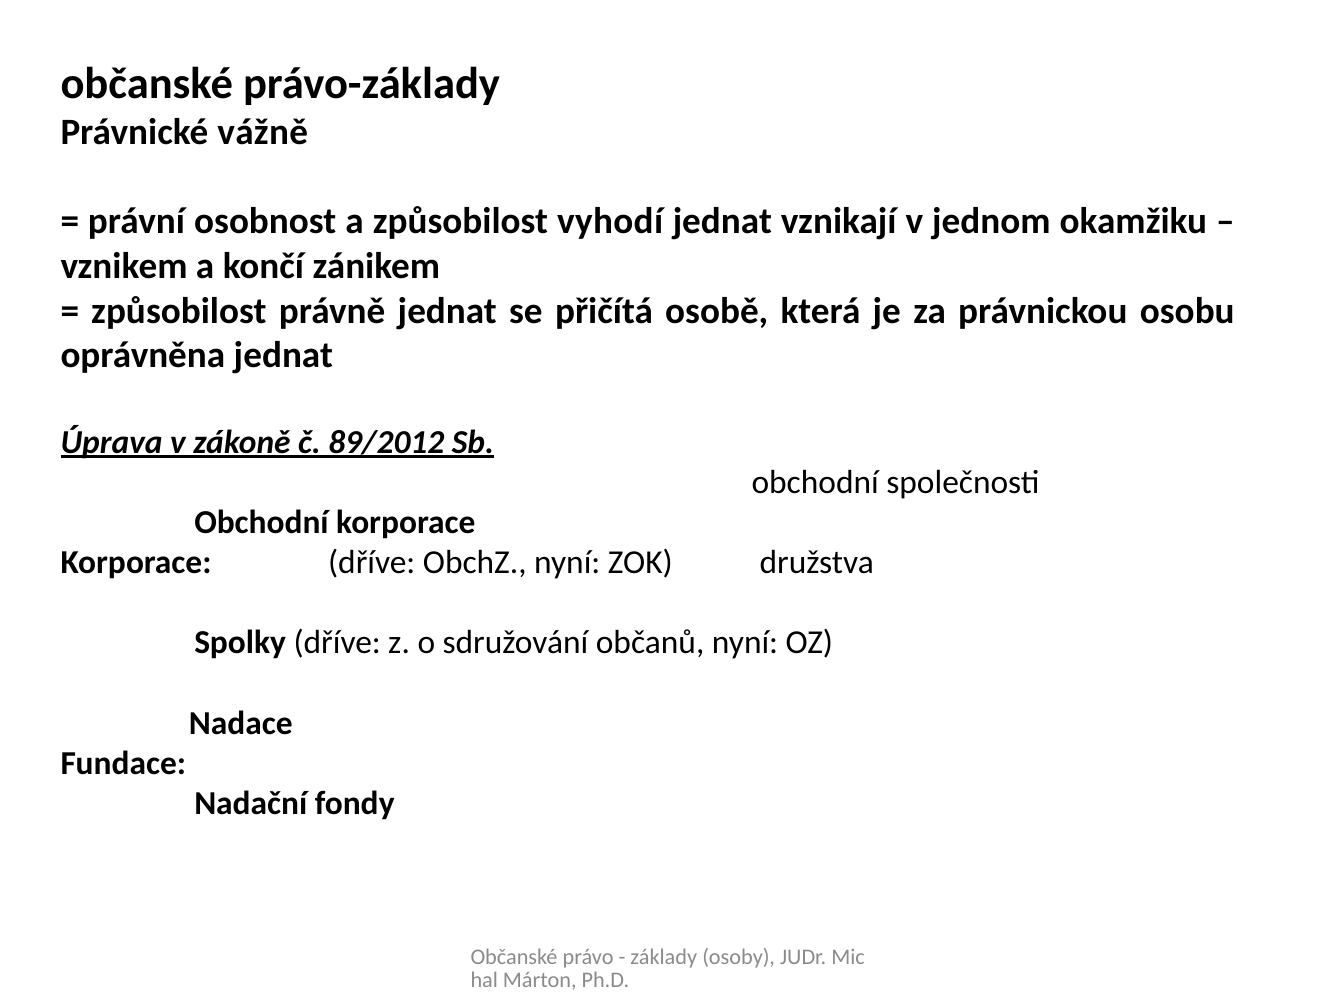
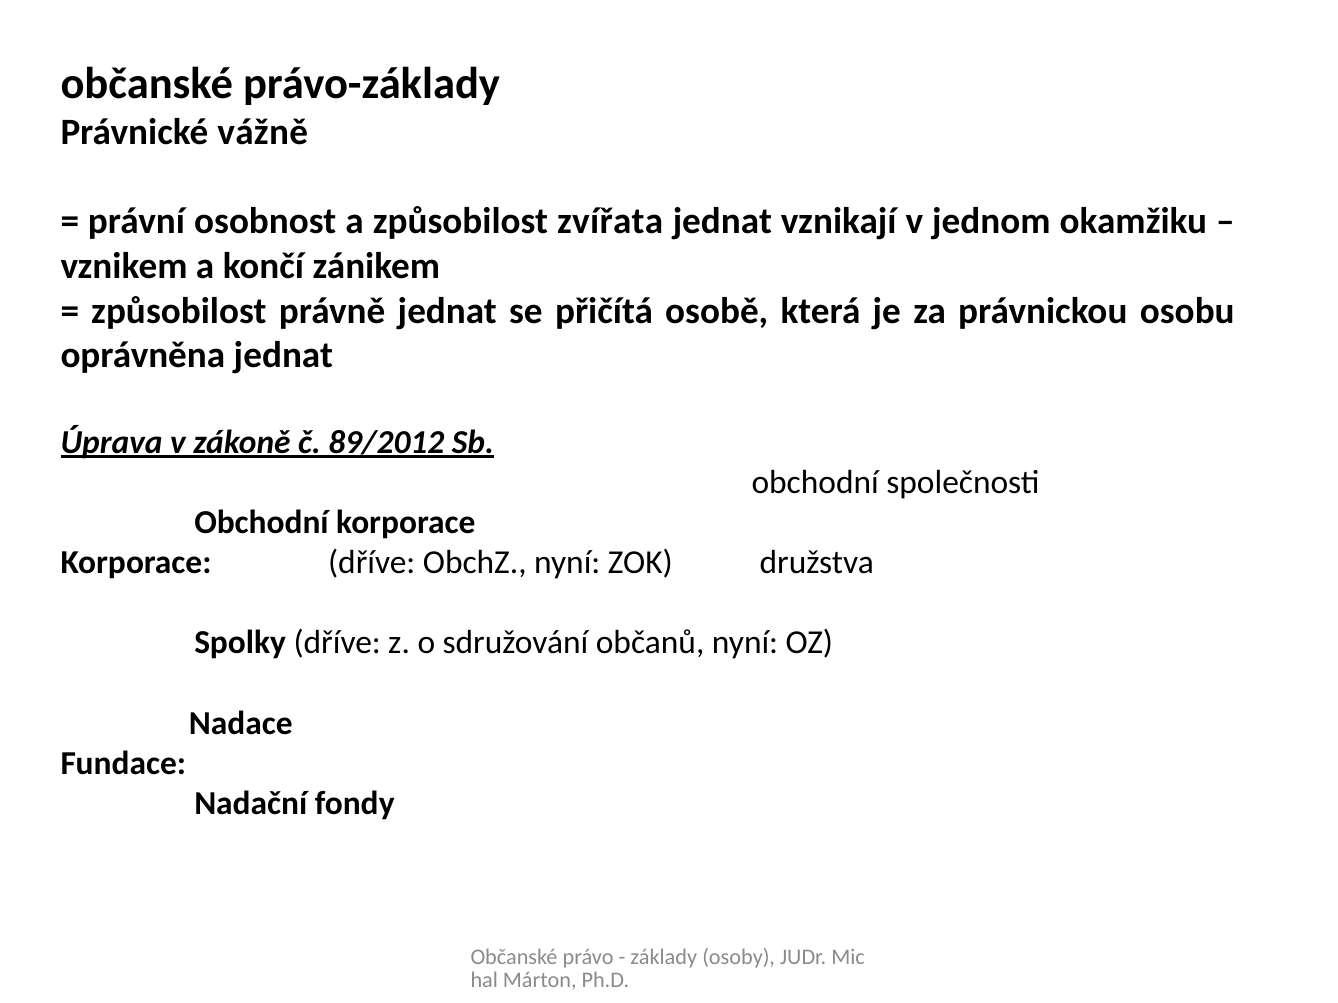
vyhodí: vyhodí -> zvířata
